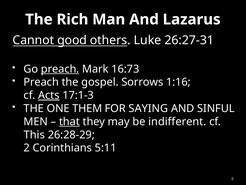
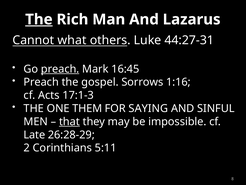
The at (39, 19) underline: none -> present
good: good -> what
26:27-31: 26:27-31 -> 44:27-31
16:73: 16:73 -> 16:45
Acts underline: present -> none
indifferent: indifferent -> impossible
This: This -> Late
